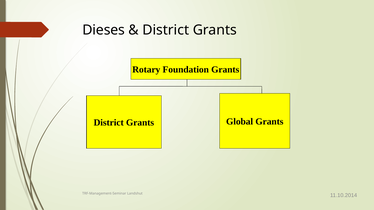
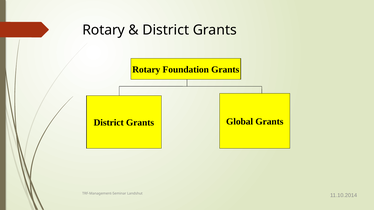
Dieses at (104, 30): Dieses -> Rotary
